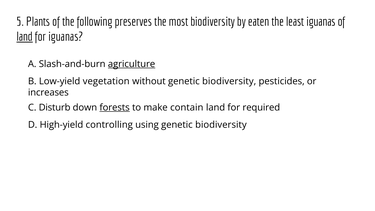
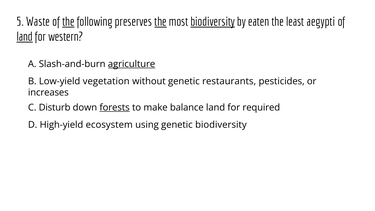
Plants: Plants -> Waste
the at (68, 22) underline: none -> present
the at (161, 22) underline: none -> present
biodiversity at (213, 22) underline: none -> present
least iguanas: iguanas -> aegypti
for iguanas: iguanas -> western
without genetic biodiversity: biodiversity -> restaurants
contain: contain -> balance
controlling: controlling -> ecosystem
